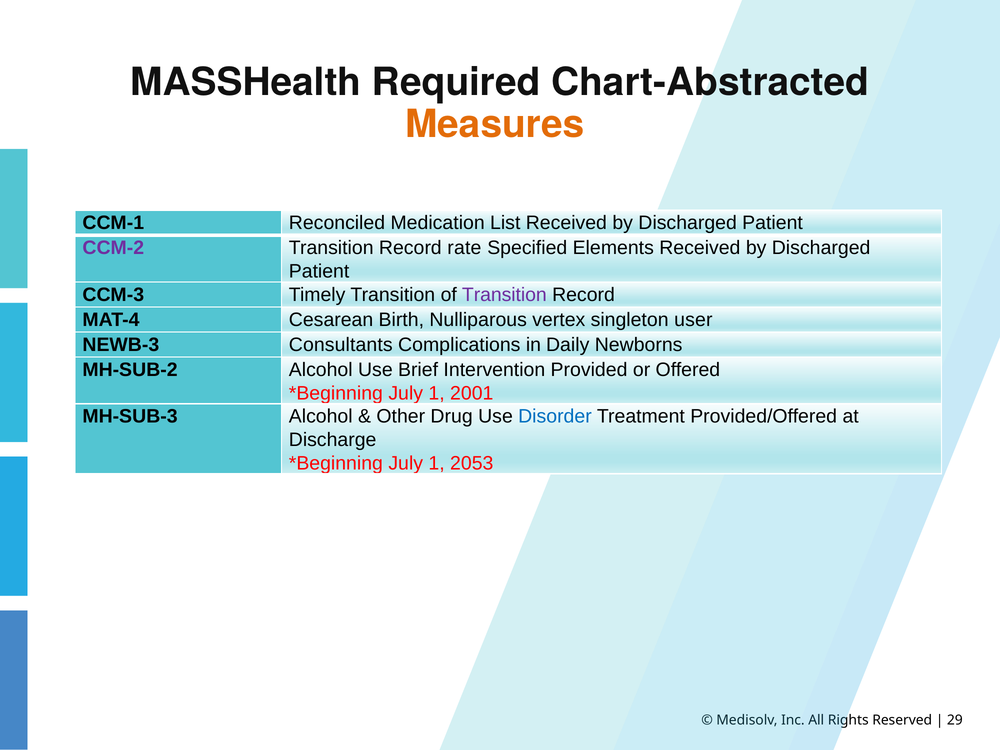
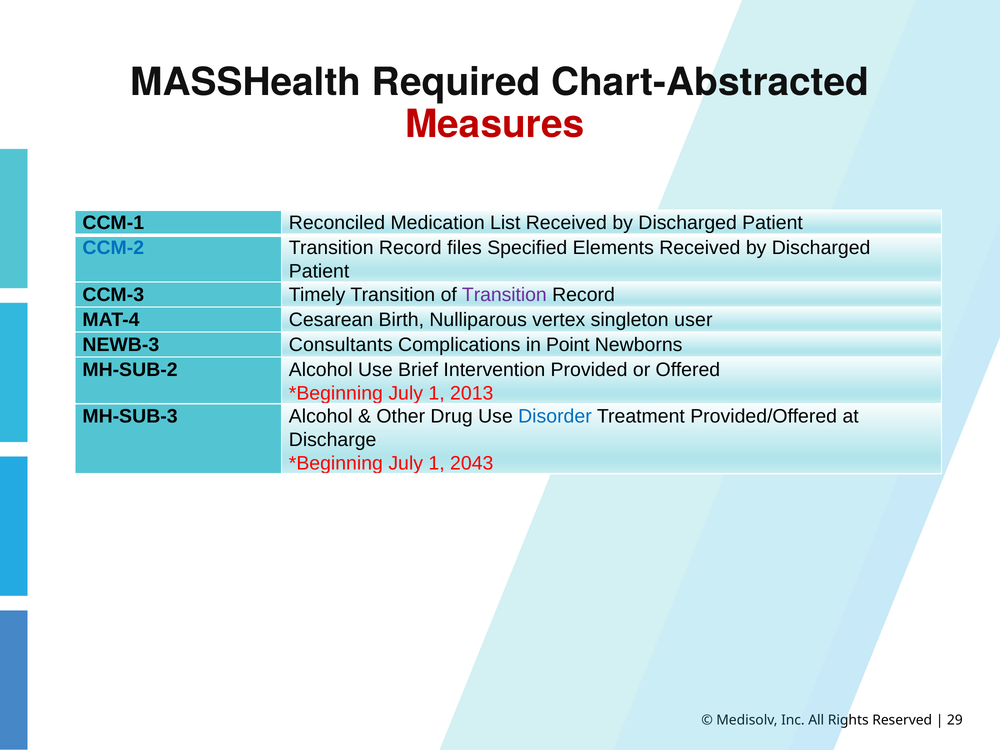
Measures colour: orange -> red
CCM-2 colour: purple -> blue
rate: rate -> files
Daily: Daily -> Point
2001: 2001 -> 2013
2053: 2053 -> 2043
